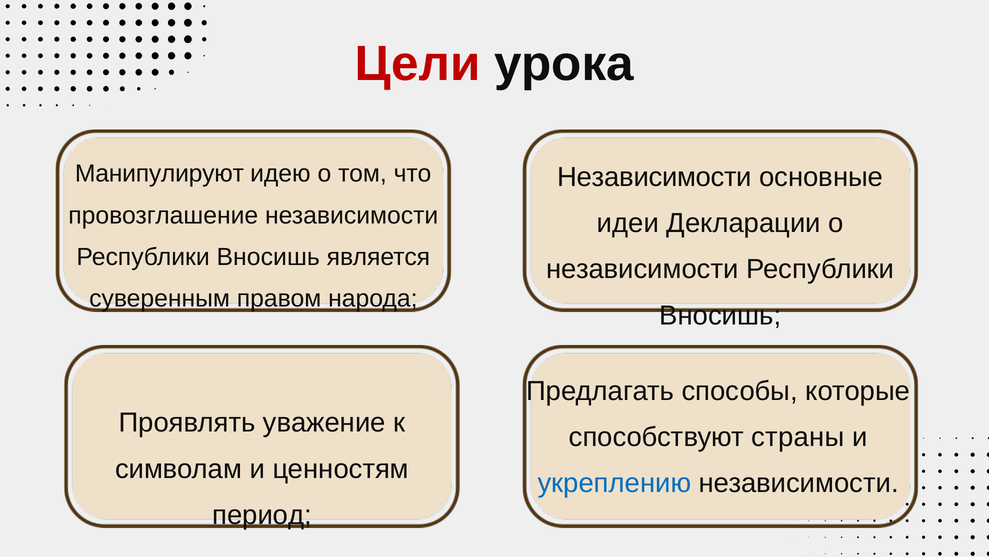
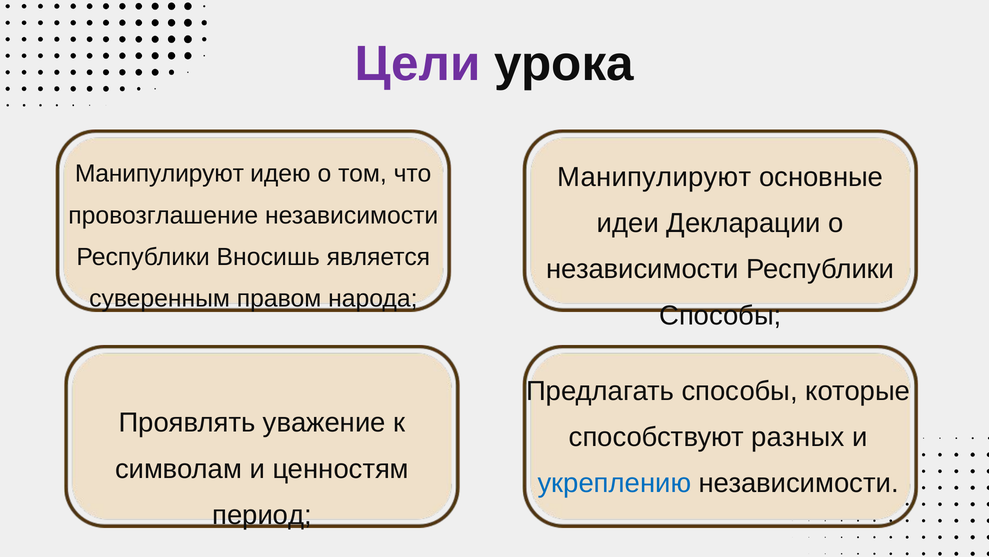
Цели colour: red -> purple
Независимости at (655, 177): Независимости -> Манипулируют
Вносишь at (720, 315): Вносишь -> Способы
страны: страны -> разных
